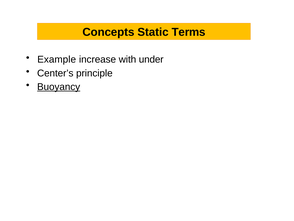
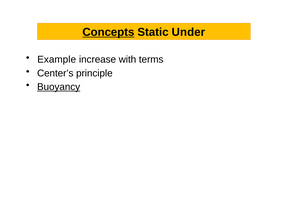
Concepts underline: none -> present
Terms: Terms -> Under
under: under -> terms
